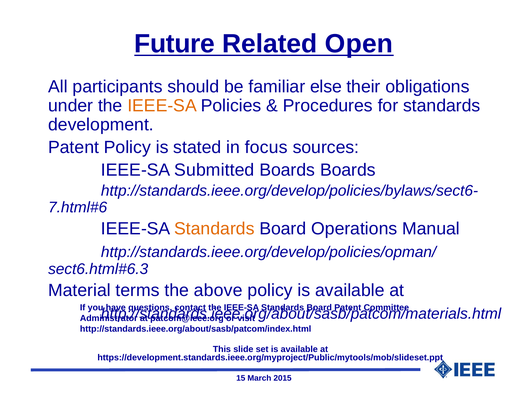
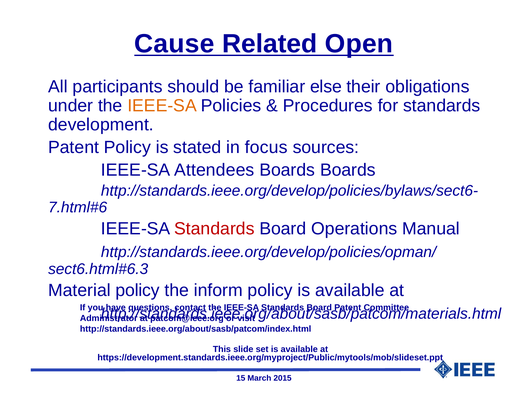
Future: Future -> Cause
Submitted: Submitted -> Attendees
Standards at (214, 229) colour: orange -> red
Material terms: terms -> policy
above: above -> inform
